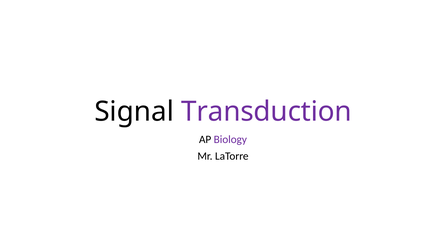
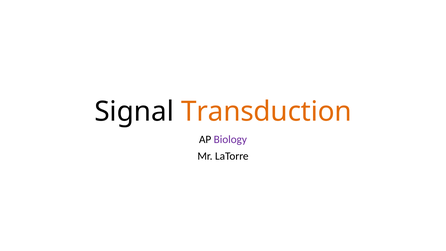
Transduction colour: purple -> orange
